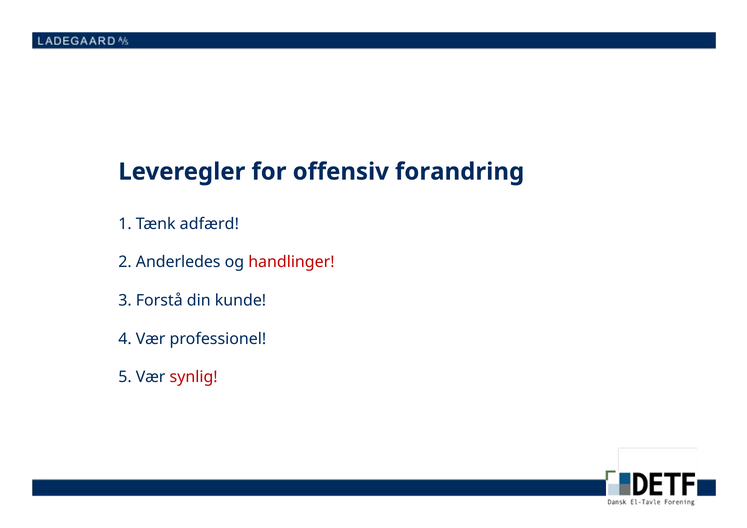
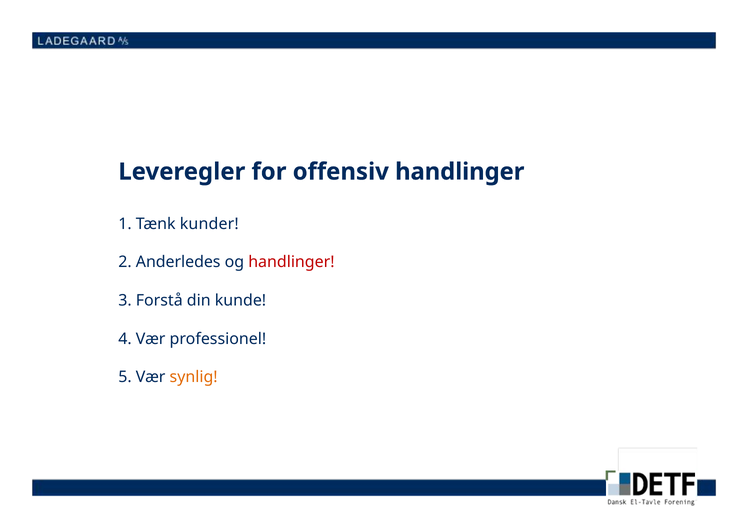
offensiv forandring: forandring -> handlinger
adfærd: adfærd -> kunder
synlig colour: red -> orange
